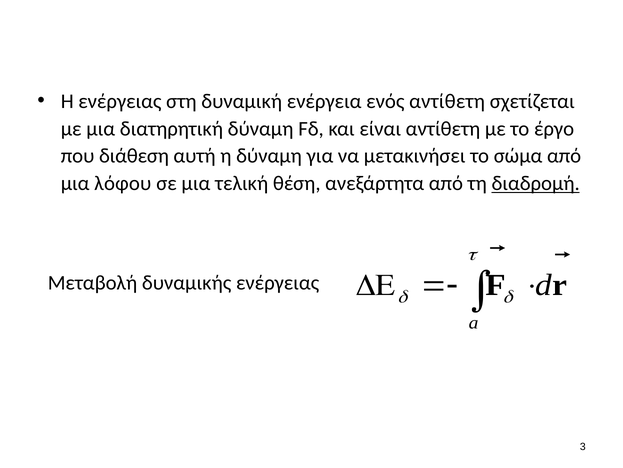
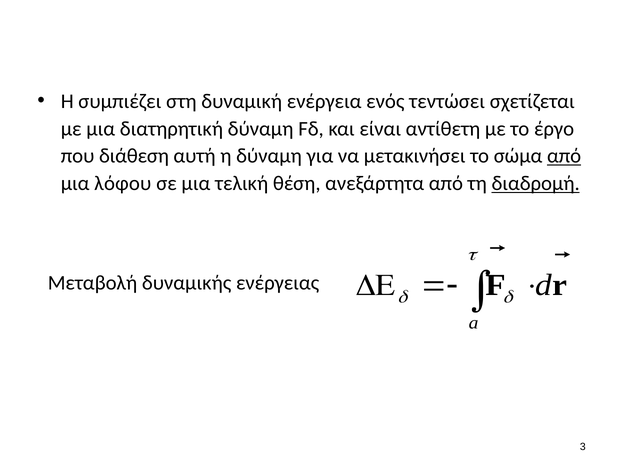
Η ενέργειας: ενέργειας -> συμπιέζει
ενός αντίθετη: αντίθετη -> τεντώσει
από at (564, 156) underline: none -> present
